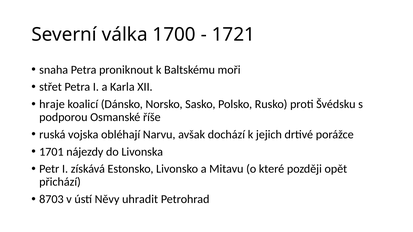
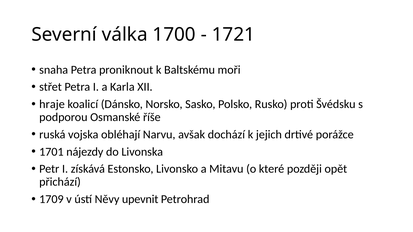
8703: 8703 -> 1709
uhradit: uhradit -> upevnit
